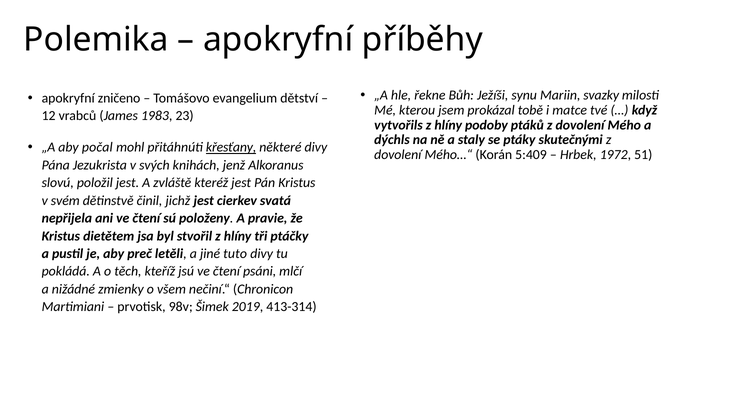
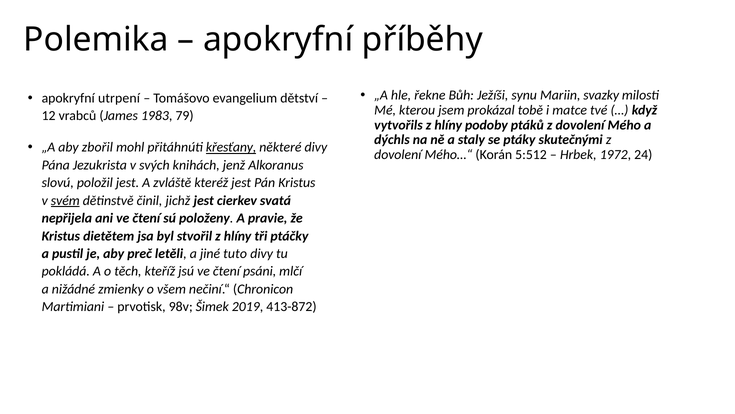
zničeno: zničeno -> utrpení
23: 23 -> 79
počal: počal -> zbořil
5:409: 5:409 -> 5:512
51: 51 -> 24
svém underline: none -> present
413-314: 413-314 -> 413-872
